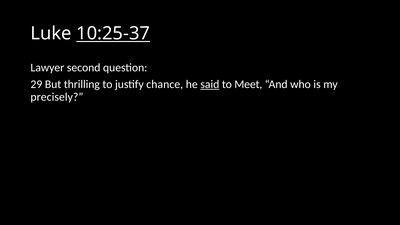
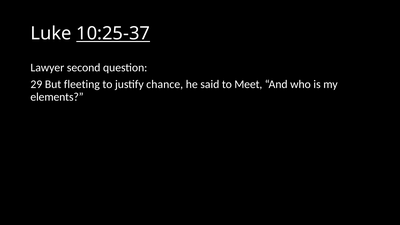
thrilling: thrilling -> fleeting
said underline: present -> none
precisely: precisely -> elements
